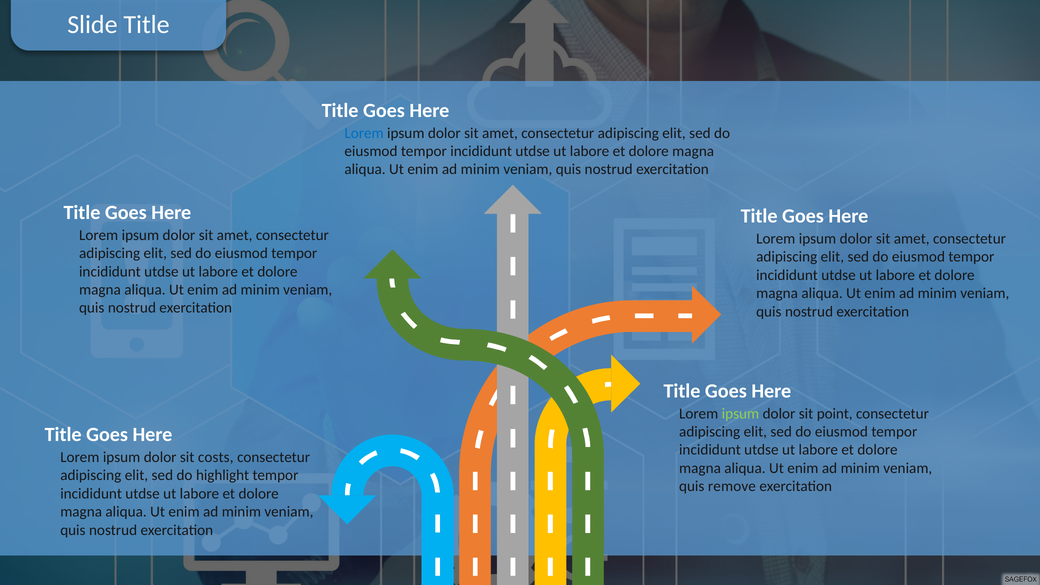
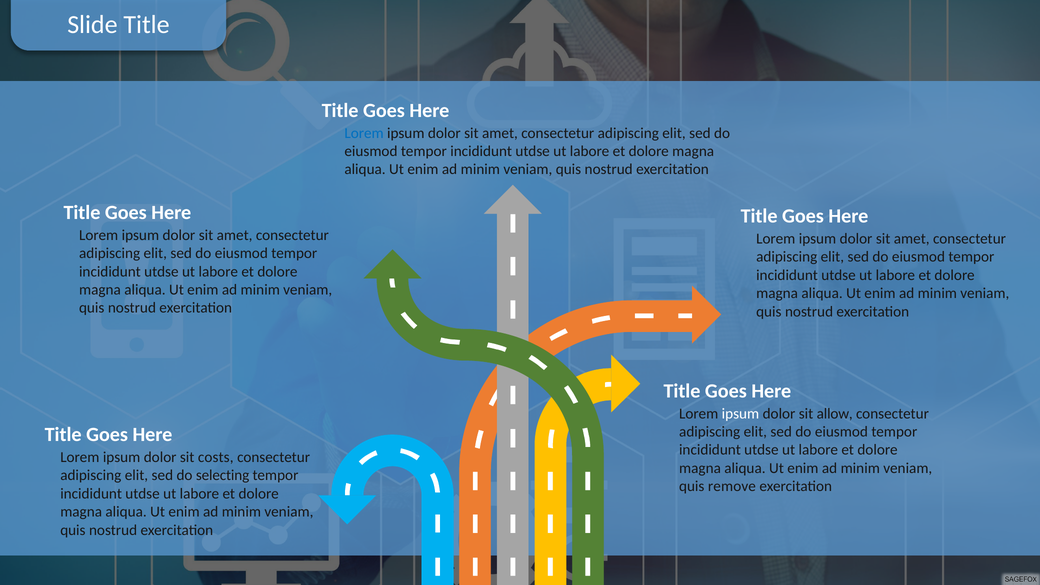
ipsum at (740, 414) colour: light green -> white
point: point -> allow
highlight: highlight -> selecting
